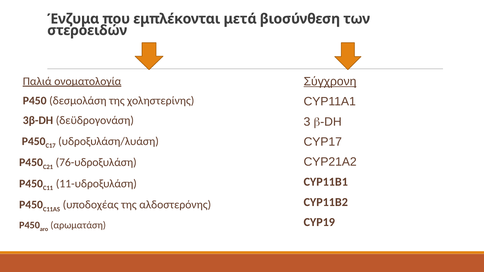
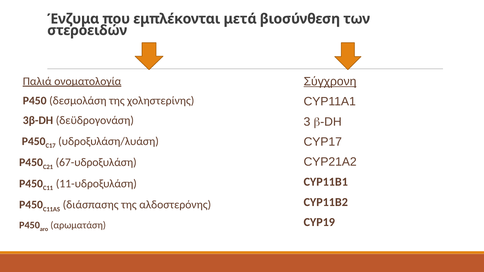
76-υδροξυλάση: 76-υδροξυλάση -> 67-υδροξυλάση
υποδοχέας: υποδοχέας -> διάσπασης
